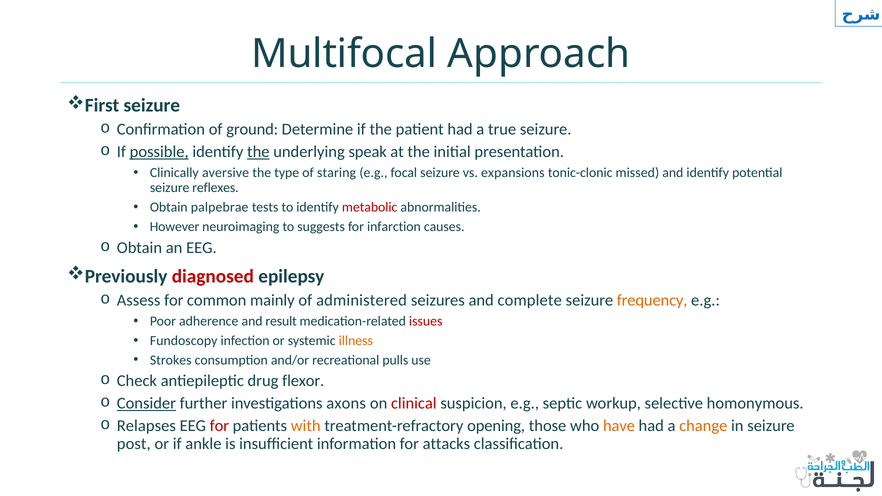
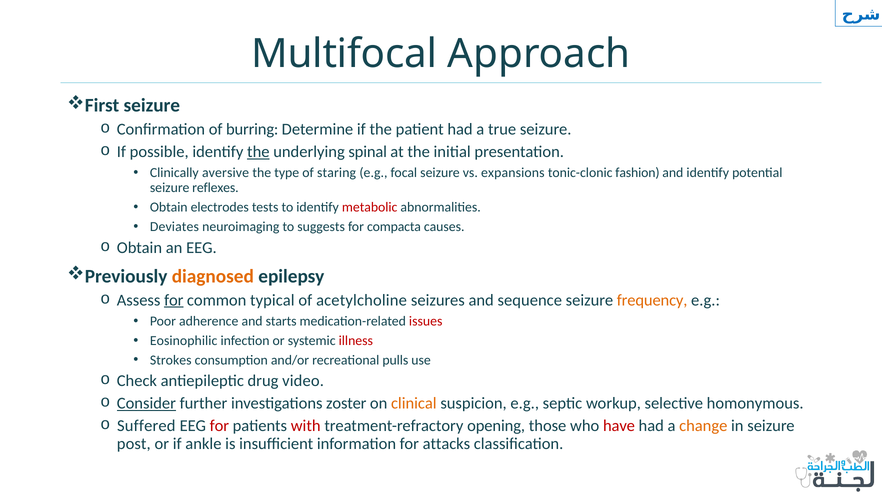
ground: ground -> burring
possible underline: present -> none
speak: speak -> spinal
missed: missed -> fashion
palpebrae: palpebrae -> electrodes
However: However -> Deviates
infarction: infarction -> compacta
diagnosed colour: red -> orange
for at (174, 300) underline: none -> present
mainly: mainly -> typical
administered: administered -> acetylcholine
complete: complete -> sequence
result: result -> starts
Fundoscopy: Fundoscopy -> Eosinophilic
illness colour: orange -> red
flexor: flexor -> video
axons: axons -> zoster
clinical colour: red -> orange
Relapses: Relapses -> Suffered
with colour: orange -> red
have colour: orange -> red
